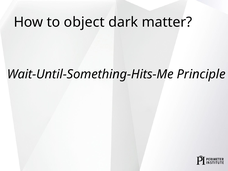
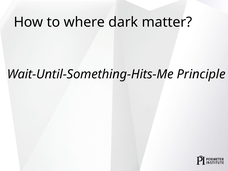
object: object -> where
